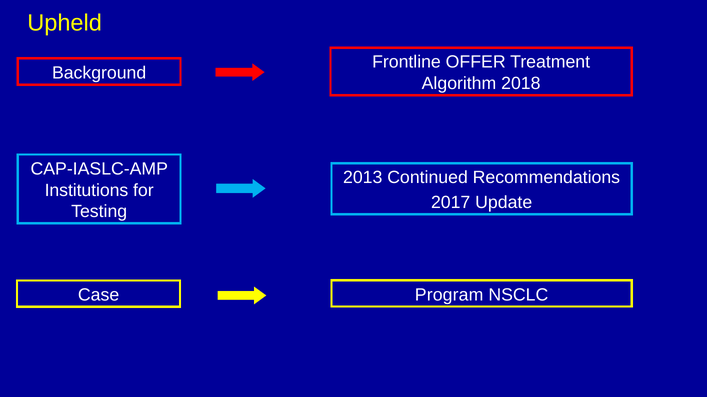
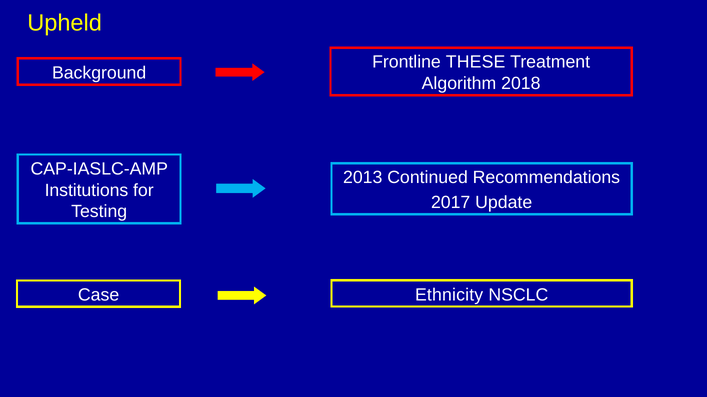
OFFER: OFFER -> THESE
Program: Program -> Ethnicity
